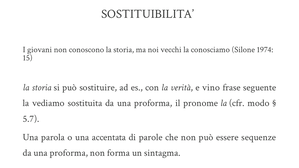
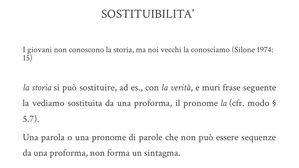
vino: vino -> muri
una accentata: accentata -> pronome
